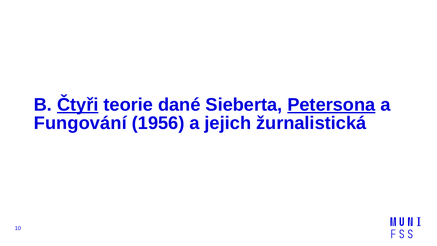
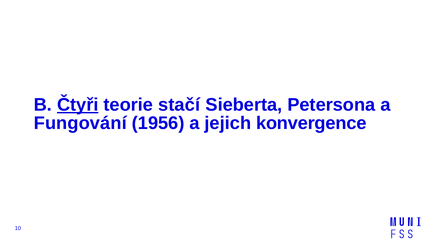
dané: dané -> stačí
Petersona underline: present -> none
žurnalistická: žurnalistická -> konvergence
